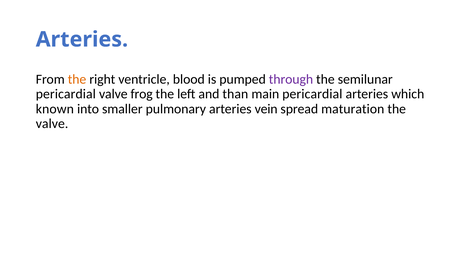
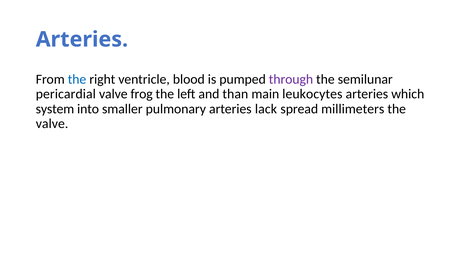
the at (77, 79) colour: orange -> blue
main pericardial: pericardial -> leukocytes
known: known -> system
vein: vein -> lack
maturation: maturation -> millimeters
